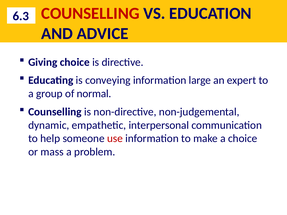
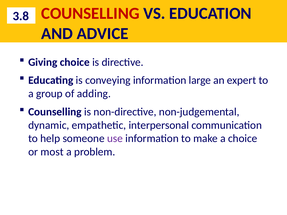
6.3: 6.3 -> 3.8
normal: normal -> adding
use colour: red -> purple
mass: mass -> most
